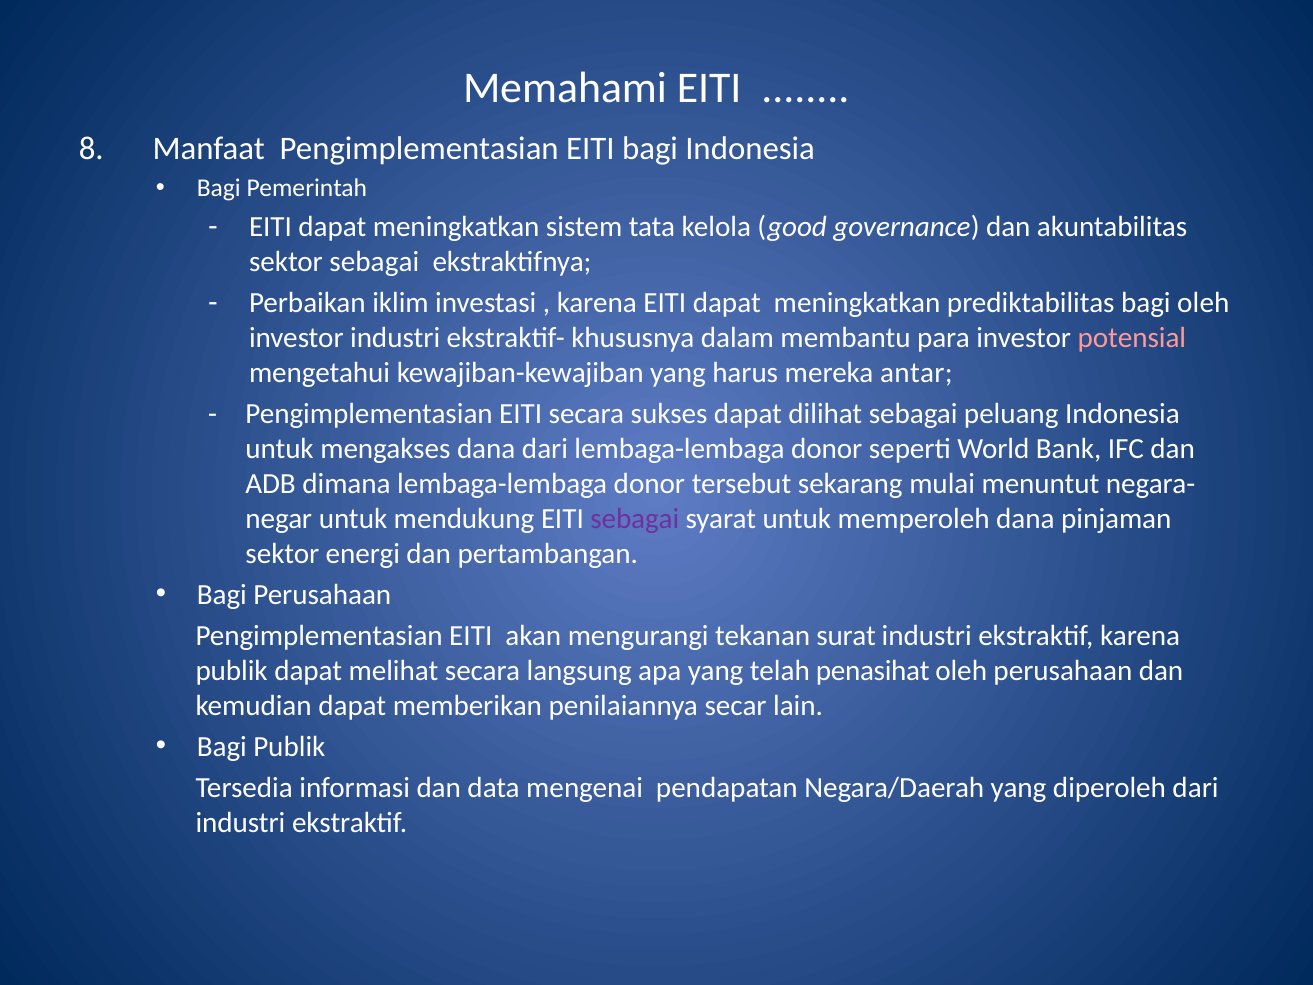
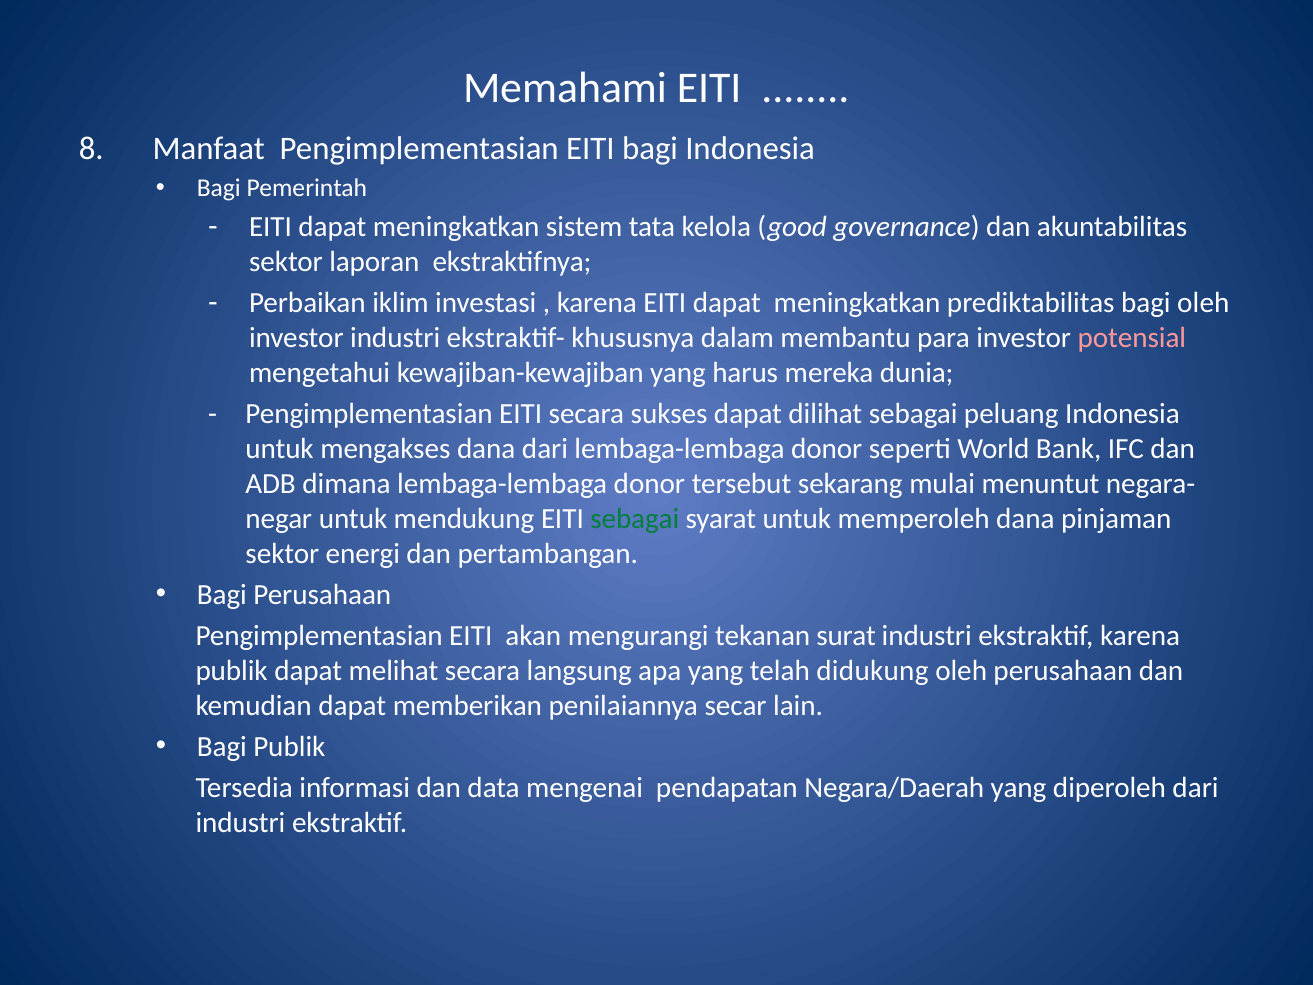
sektor sebagai: sebagai -> laporan
antar: antar -> dunia
sebagai at (635, 519) colour: purple -> green
penasihat: penasihat -> didukung
